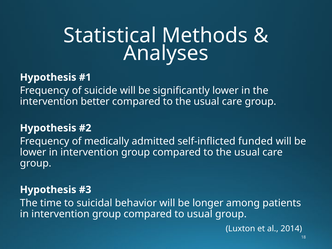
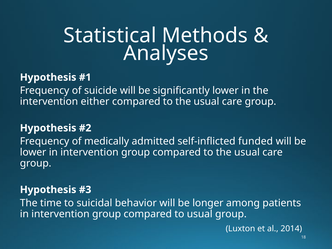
better: better -> either
